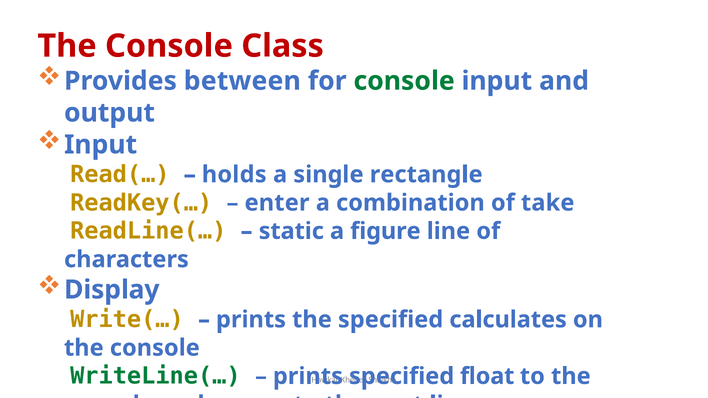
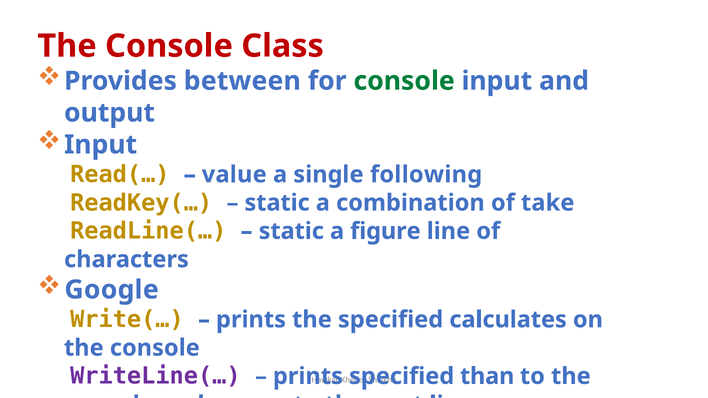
holds: holds -> value
rectangle: rectangle -> following
enter at (277, 203): enter -> static
Display: Display -> Google
WriteLine(… colour: green -> purple
float: float -> than
